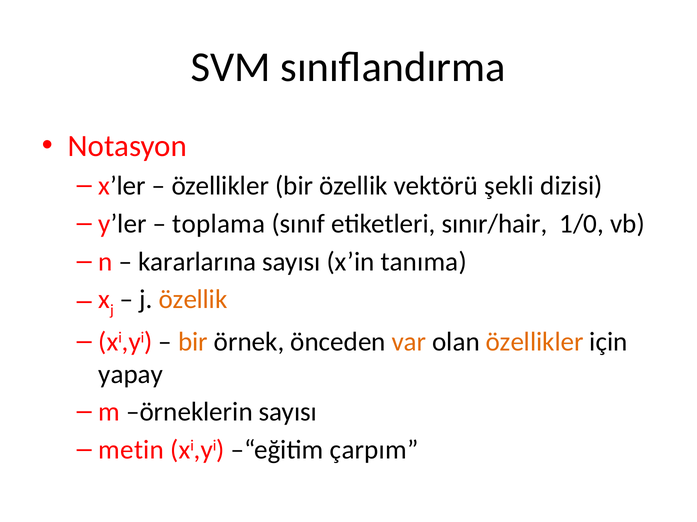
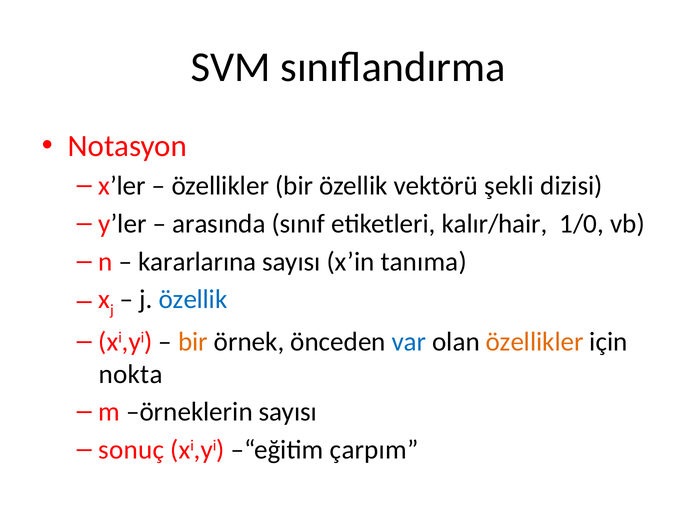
toplama: toplama -> arasında
sınır/hair: sınır/hair -> kalır/hair
özellik at (193, 300) colour: orange -> blue
var colour: orange -> blue
yapay: yapay -> nokta
metin: metin -> sonuç
